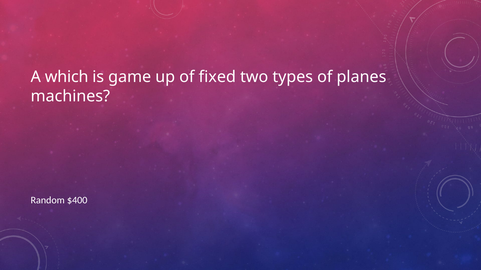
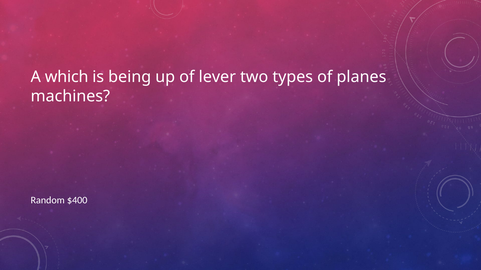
game: game -> being
fixed: fixed -> lever
